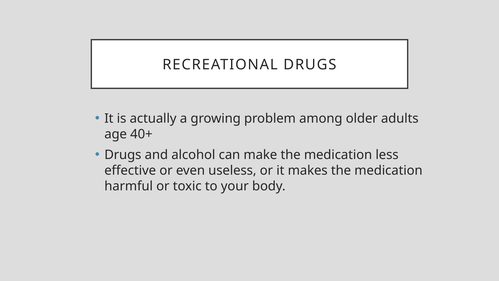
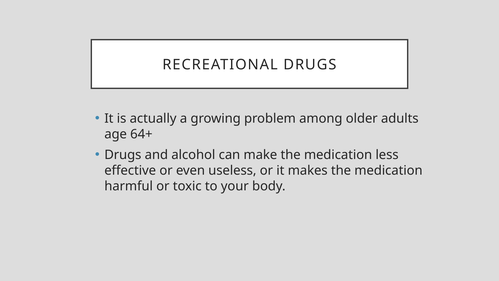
40+: 40+ -> 64+
